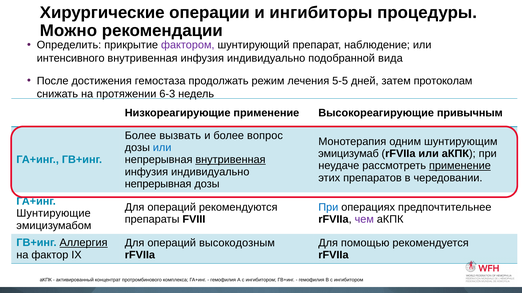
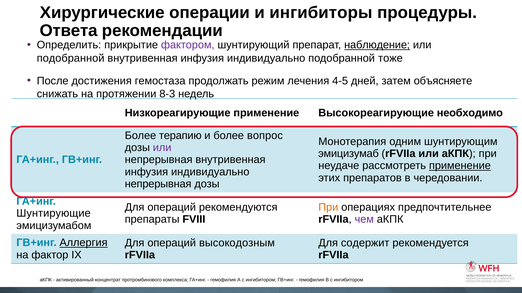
Можно: Можно -> Ответа
наблюдение underline: none -> present
интенсивного at (71, 58): интенсивного -> подобранной
вида: вида -> тоже
5-5: 5-5 -> 4-5
протоколам: протоколам -> объясняете
6-3: 6-3 -> 8-3
привычным: привычным -> необходимо
вызвать: вызвать -> терапию
или at (162, 148) colour: blue -> purple
внутривенная at (231, 160) underline: present -> none
При at (328, 208) colour: blue -> orange
помощью: помощью -> содержит
